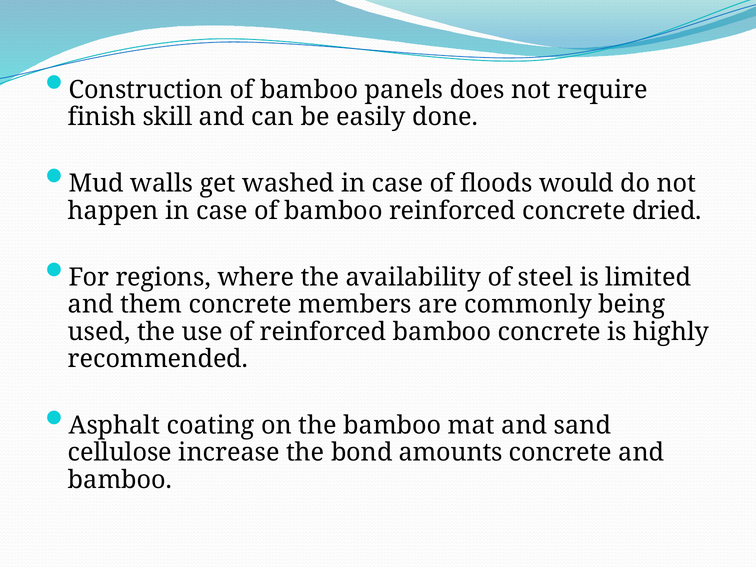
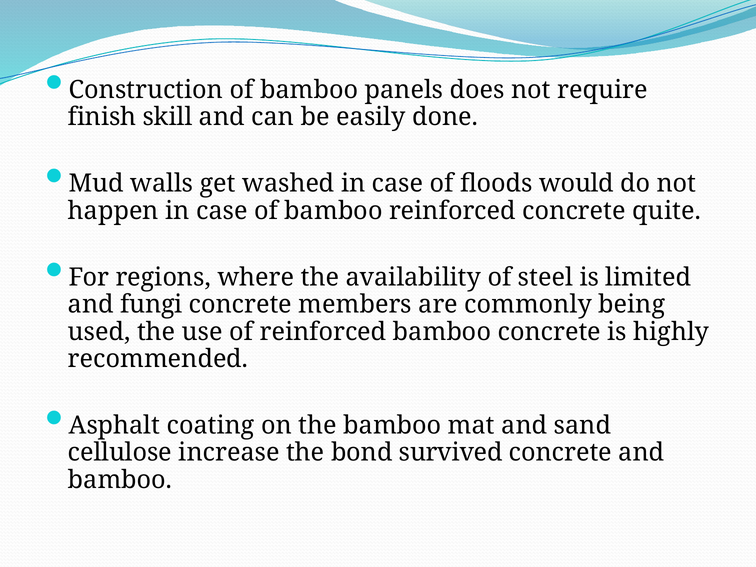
dried: dried -> quite
them: them -> fungi
amounts: amounts -> survived
